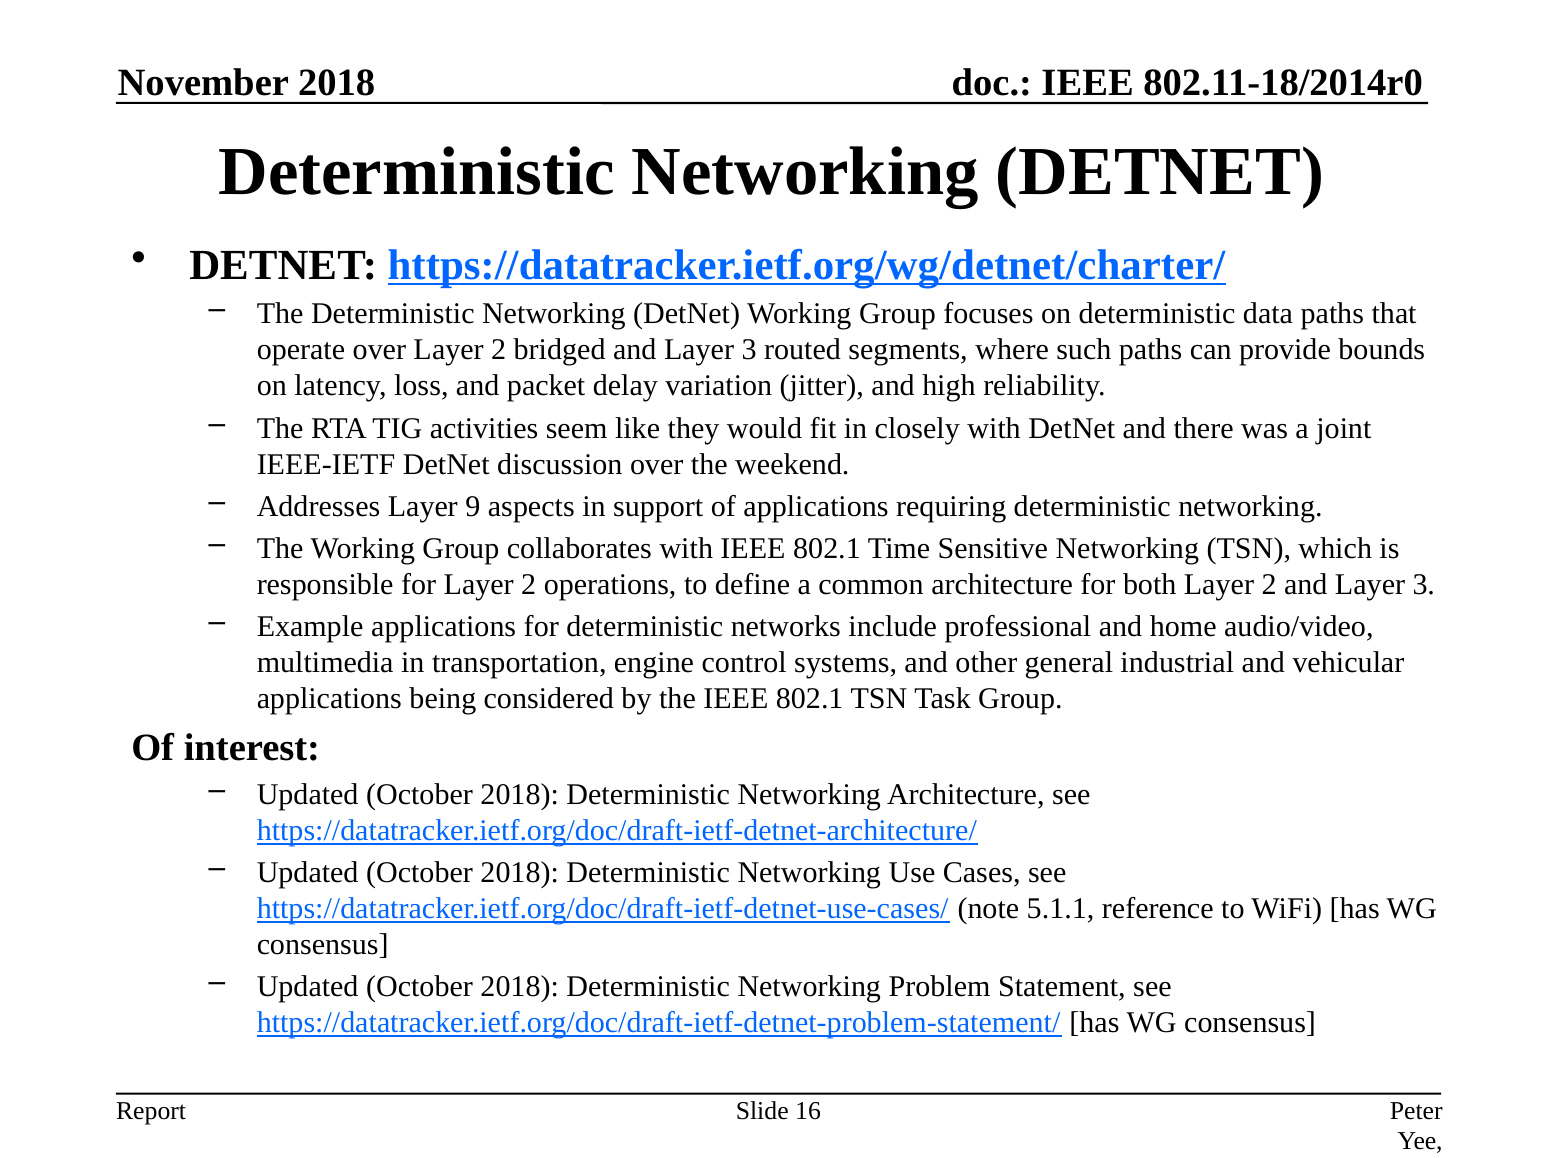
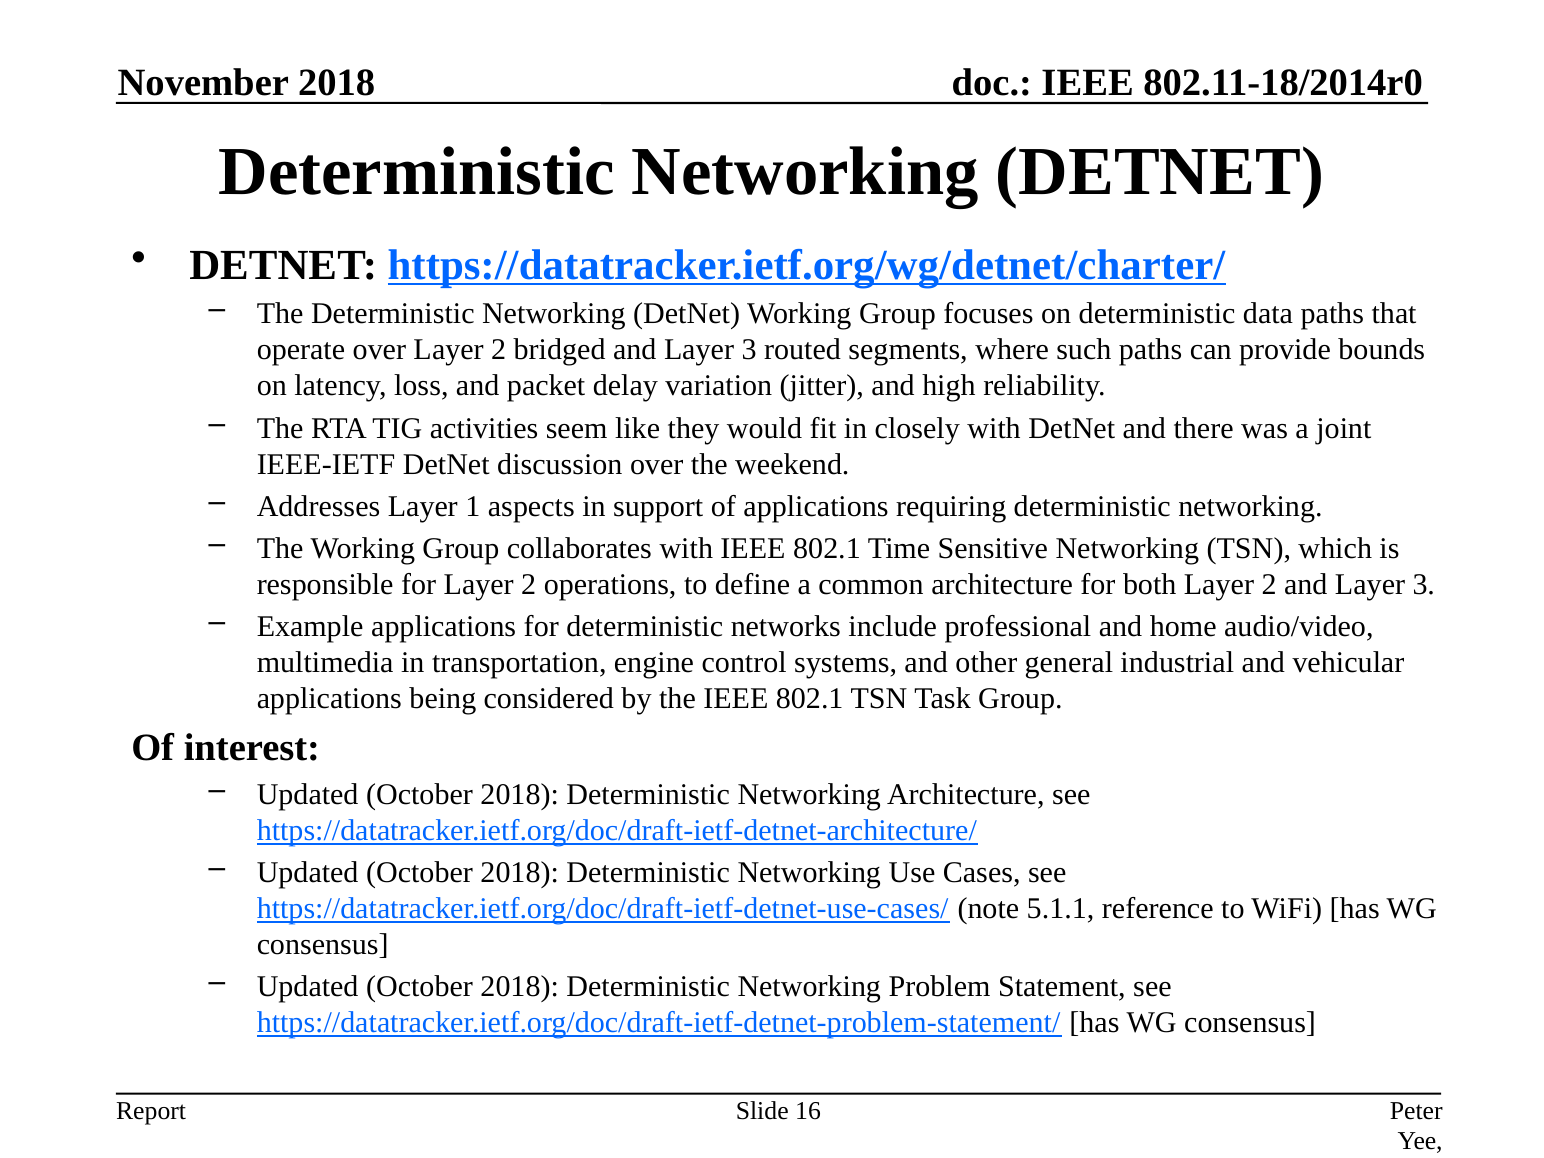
9: 9 -> 1
